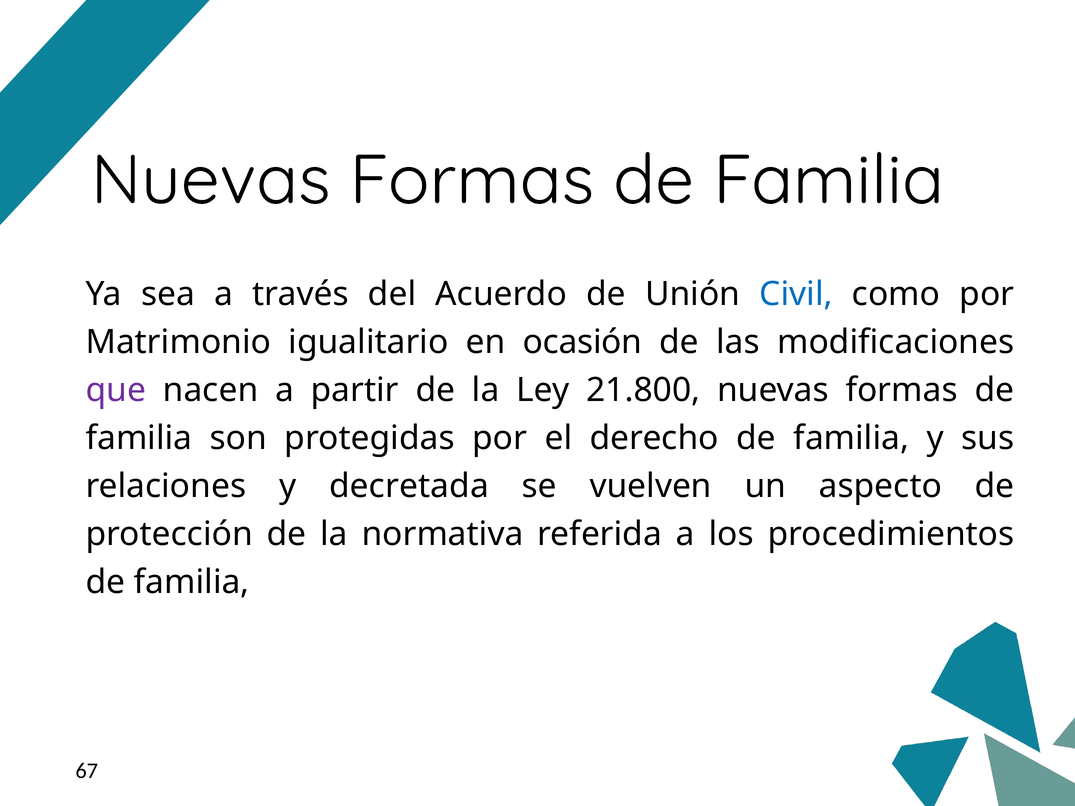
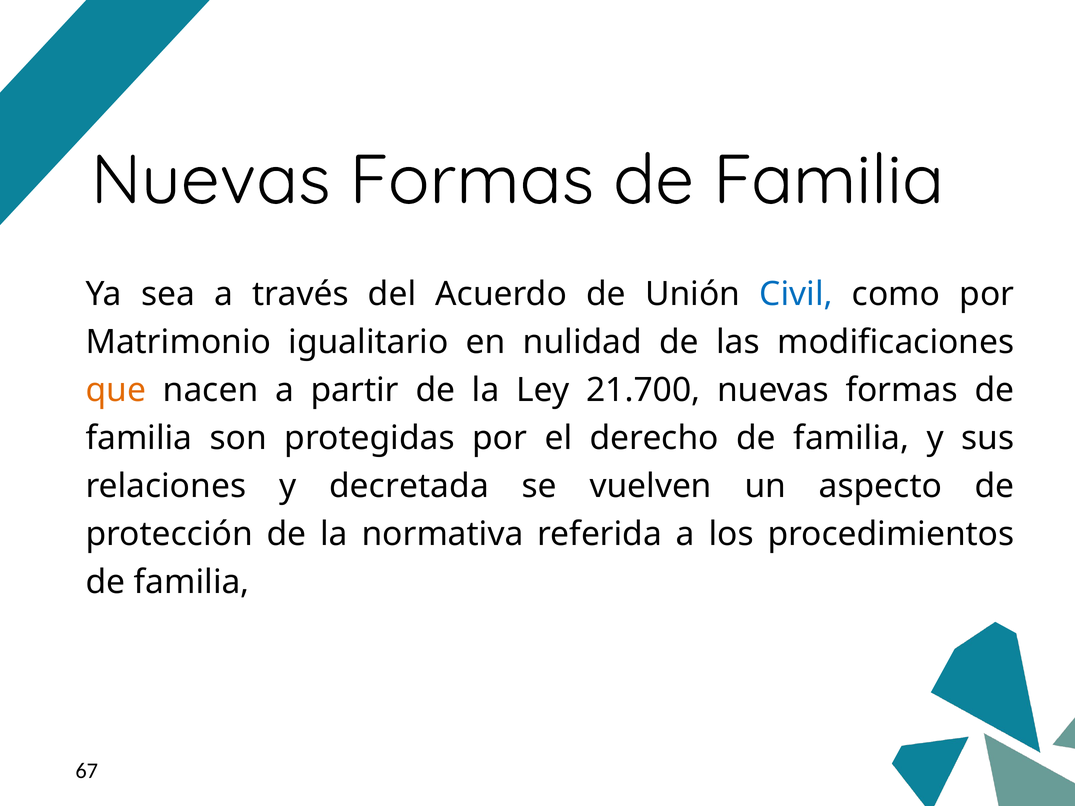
ocasión: ocasión -> nulidad
que colour: purple -> orange
21.800: 21.800 -> 21.700
